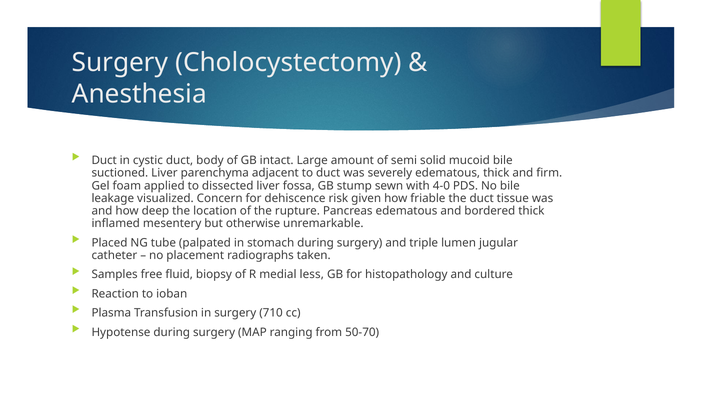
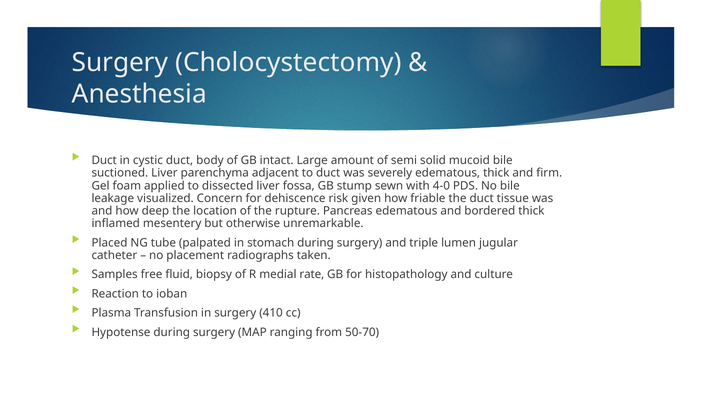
less: less -> rate
710: 710 -> 410
